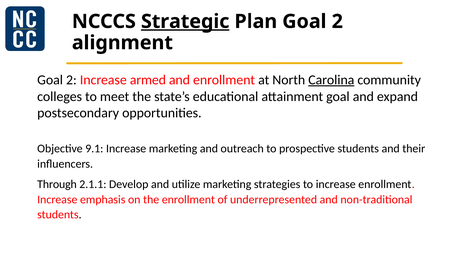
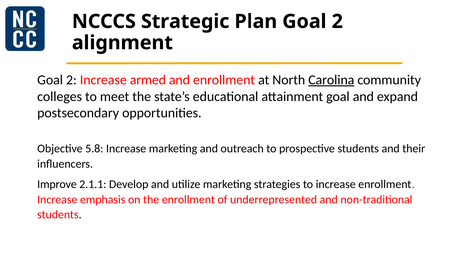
Strategic underline: present -> none
9.1: 9.1 -> 5.8
Through: Through -> Improve
